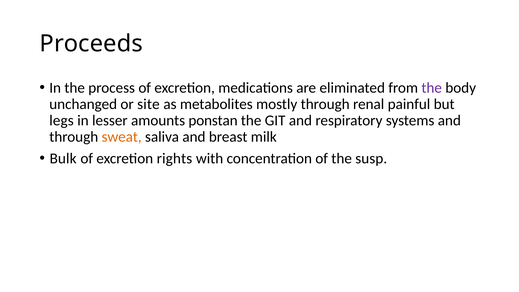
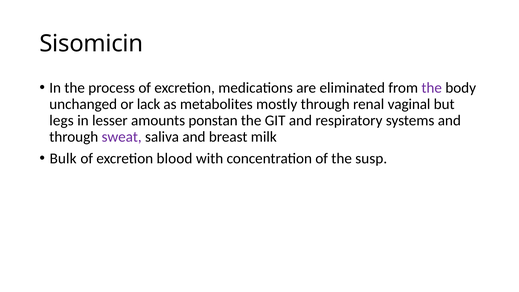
Proceeds: Proceeds -> Sisomicin
site: site -> lack
painful: painful -> vaginal
sweat colour: orange -> purple
rights: rights -> blood
